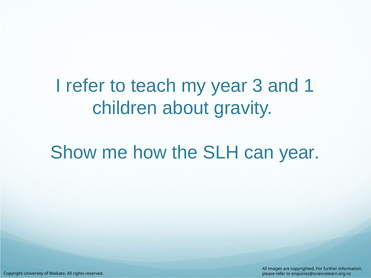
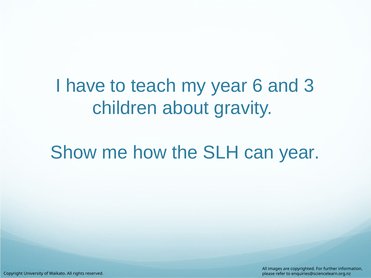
I refer: refer -> have
3: 3 -> 6
1: 1 -> 3
